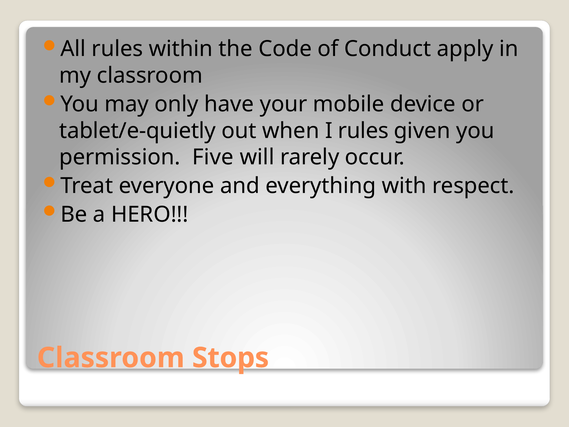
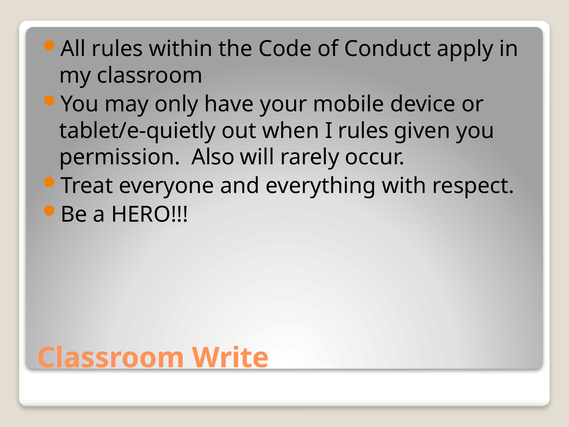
Five: Five -> Also
Stops: Stops -> Write
